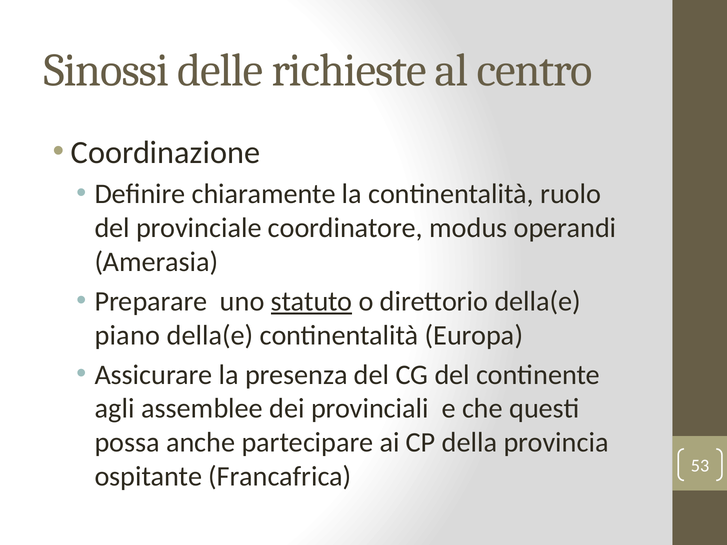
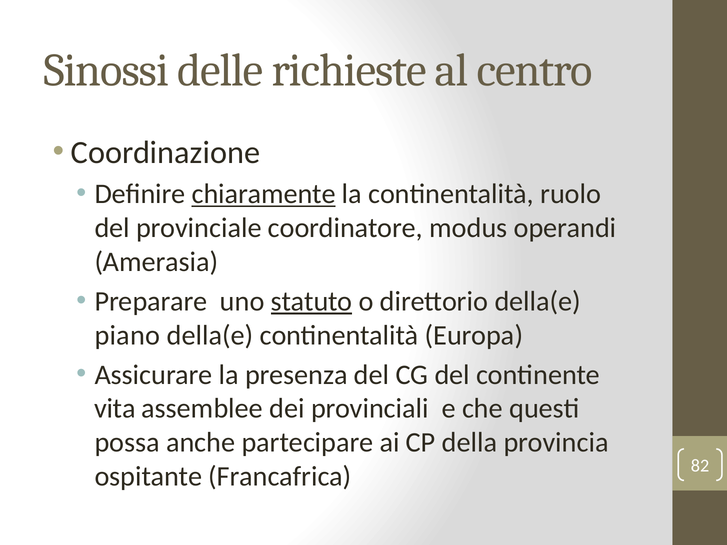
chiaramente underline: none -> present
agli: agli -> vita
53: 53 -> 82
